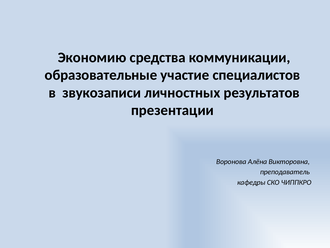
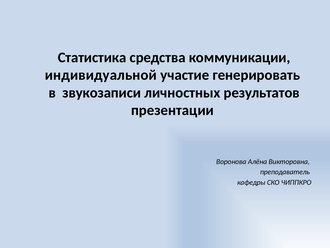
Экономию: Экономию -> Статистика
образовательные: образовательные -> индивидуальной
специалистов: специалистов -> генерировать
